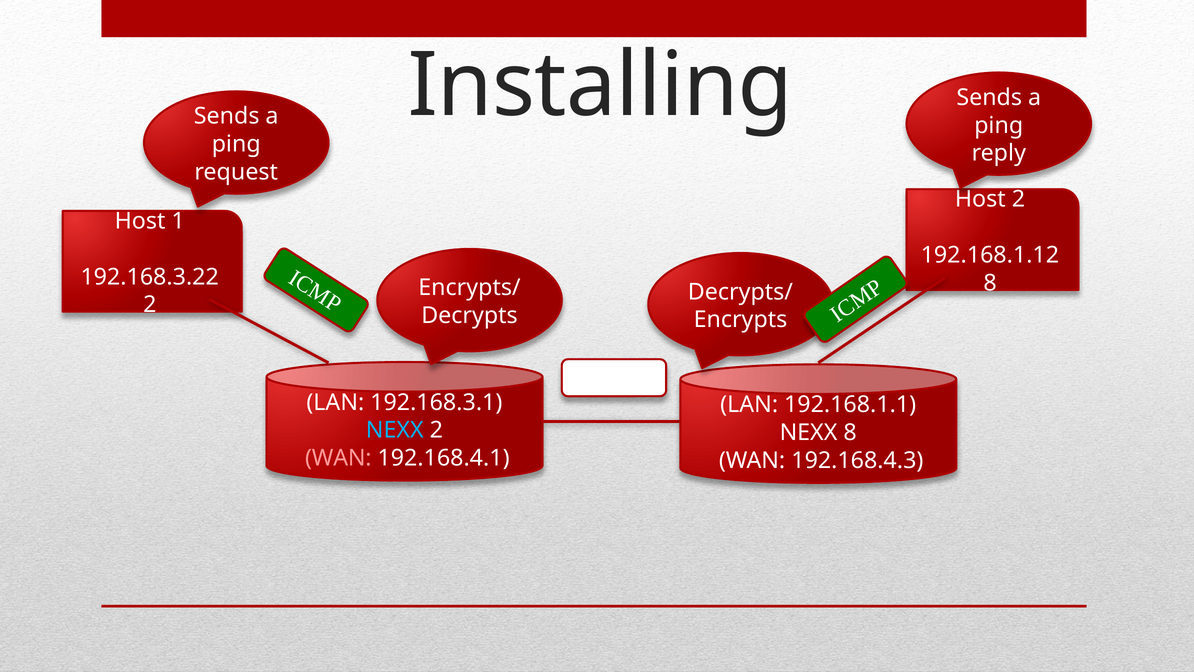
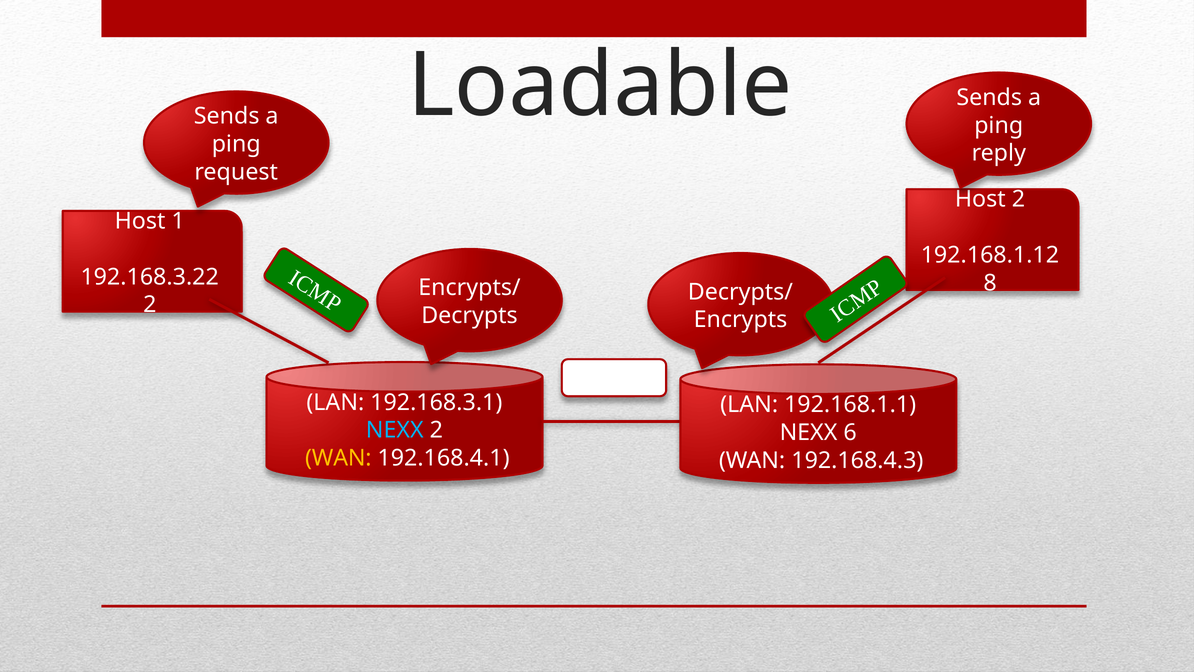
Installing: Installing -> Loadable
NEXX 8: 8 -> 6
WAN at (338, 458) colour: pink -> yellow
